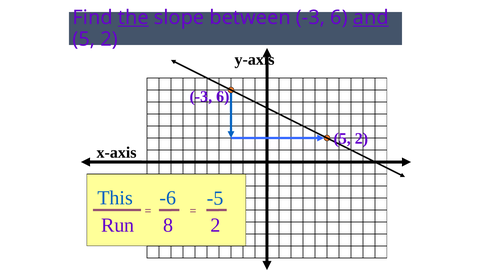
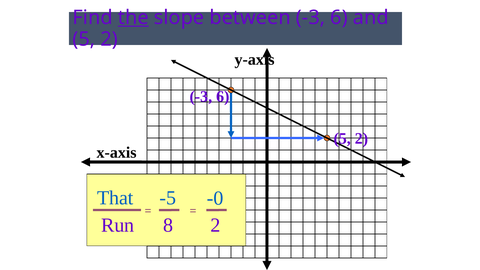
and underline: present -> none
This: This -> That
-6: -6 -> -5
-5: -5 -> -0
